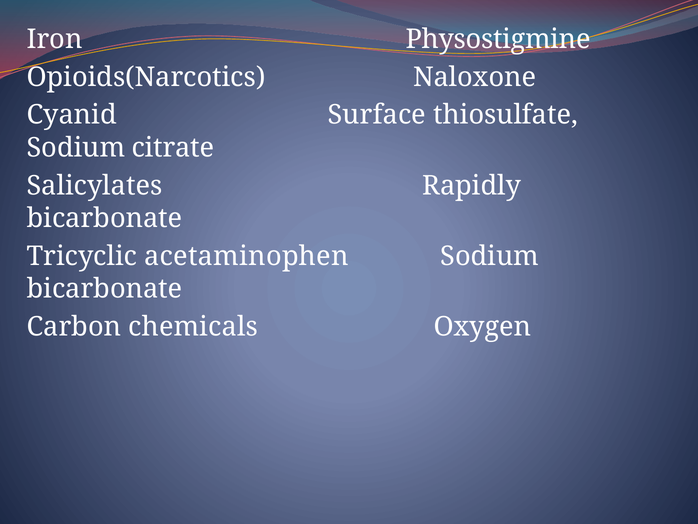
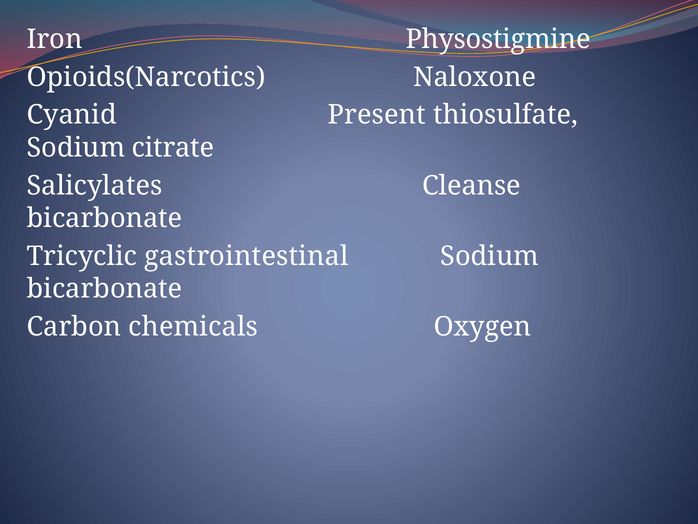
Surface: Surface -> Present
Rapidly: Rapidly -> Cleanse
acetaminophen: acetaminophen -> gastrointestinal
